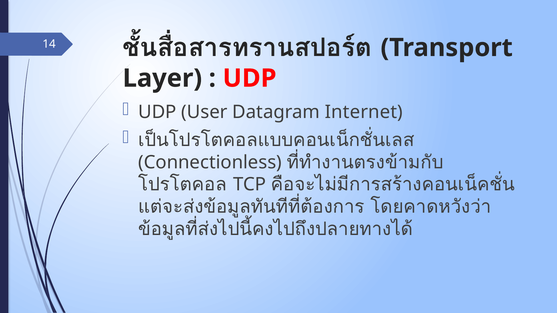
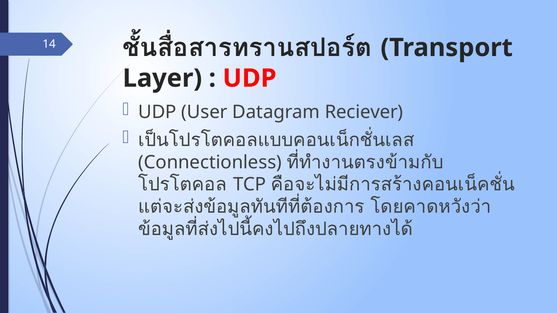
Internet: Internet -> Reciever
